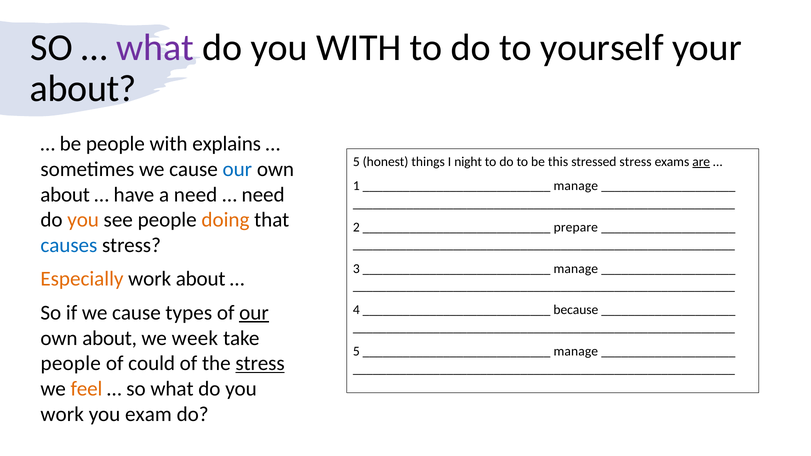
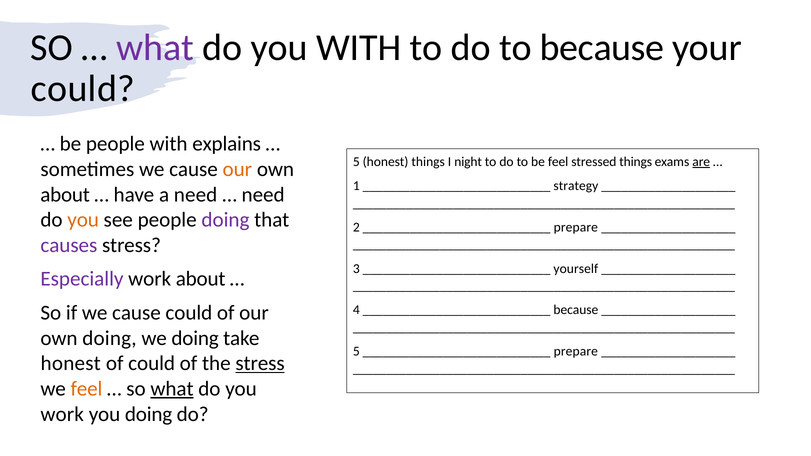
to yourself: yourself -> because
about at (83, 89): about -> could
be this: this -> feel
stressed stress: stress -> things
our at (237, 169) colour: blue -> orange
manage at (576, 186): manage -> strategy
doing at (225, 220) colour: orange -> purple
causes colour: blue -> purple
manage at (576, 269): manage -> yourself
Especially colour: orange -> purple
cause types: types -> could
our at (254, 313) underline: present -> none
about at (110, 338): about -> doing
we week: week -> doing
manage at (576, 352): manage -> prepare
people at (71, 364): people -> honest
what at (172, 389) underline: none -> present
you exam: exam -> doing
